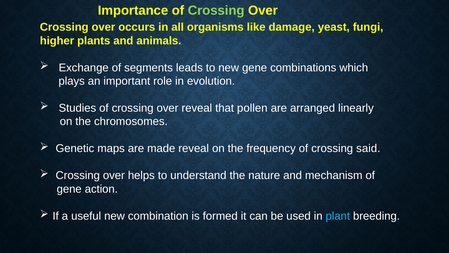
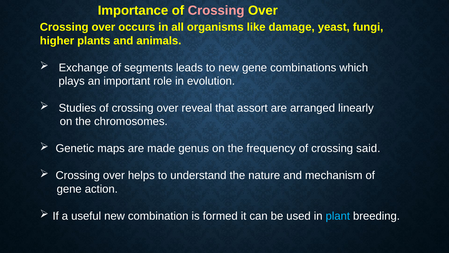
Crossing at (216, 10) colour: light green -> pink
pollen: pollen -> assort
made reveal: reveal -> genus
